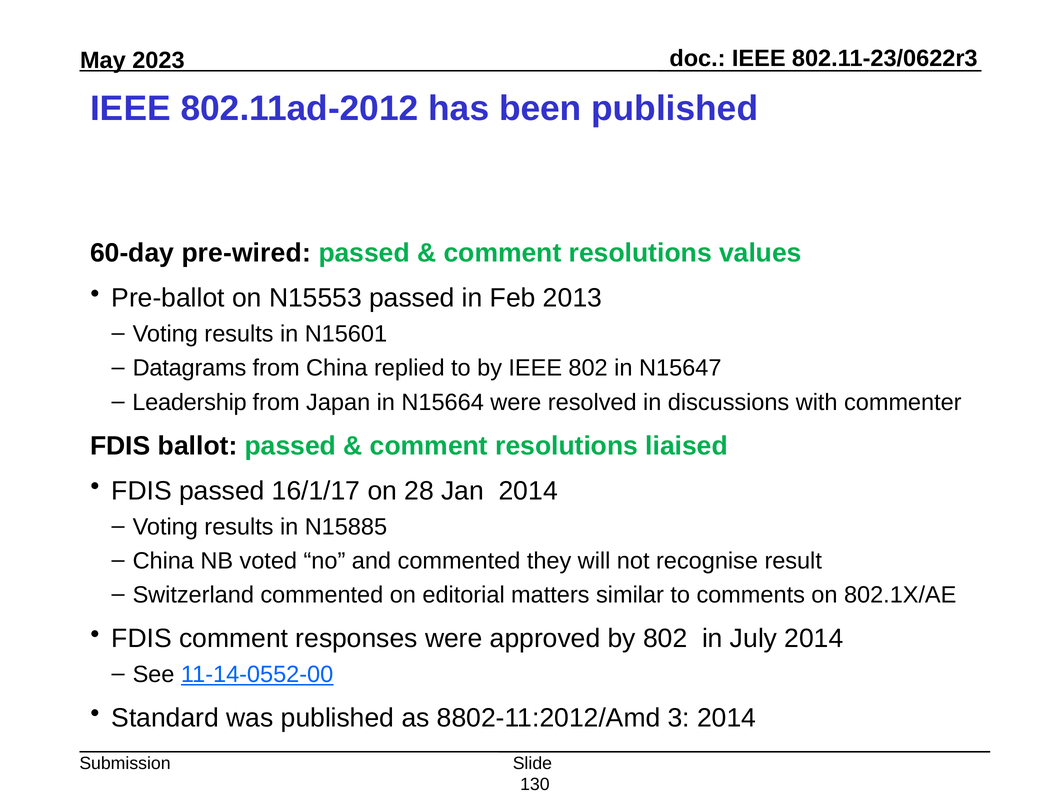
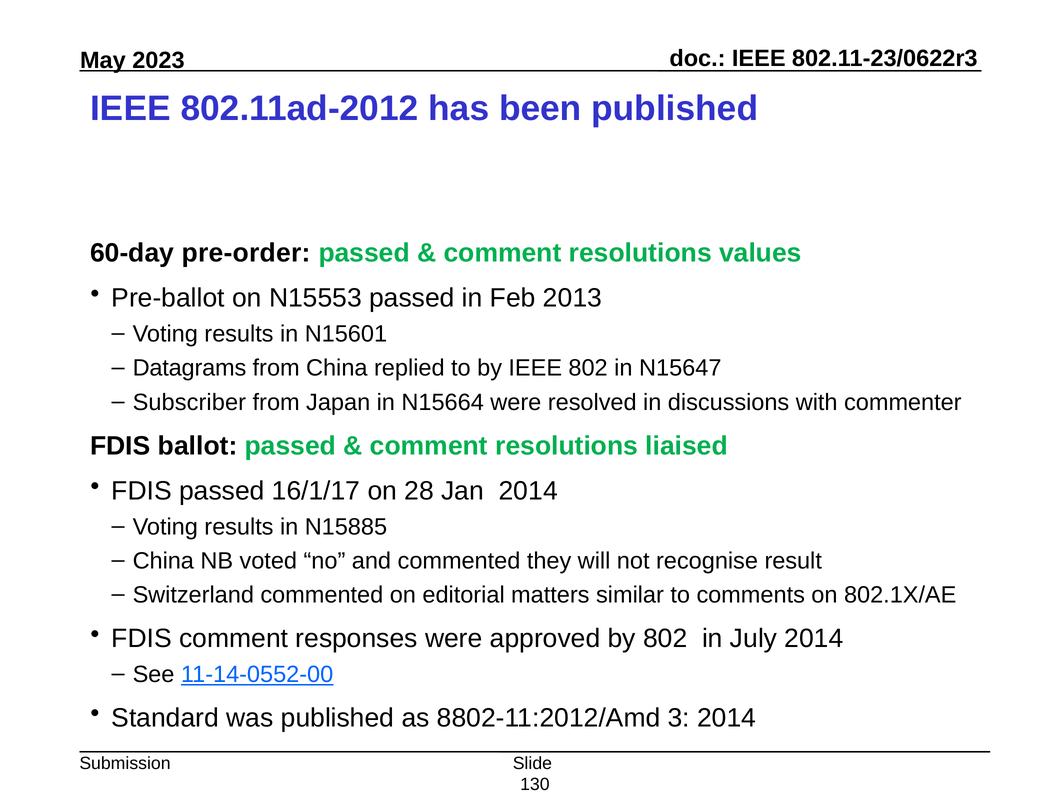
pre-wired: pre-wired -> pre-order
Leadership: Leadership -> Subscriber
